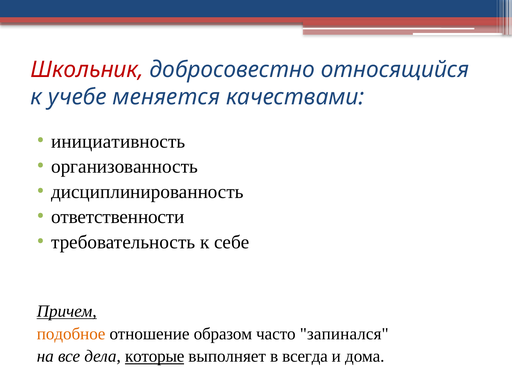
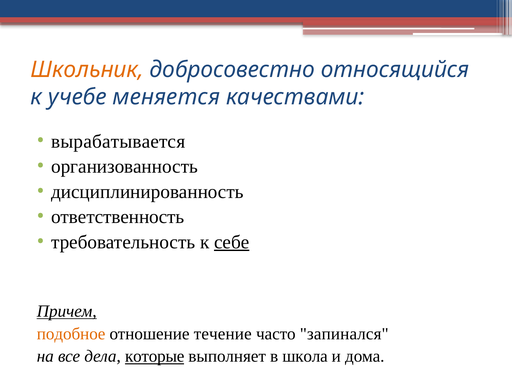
Школьник colour: red -> orange
инициативность: инициативность -> вырабатывается
ответственности: ответственности -> ответственность
себе underline: none -> present
образом: образом -> течение
всегда: всегда -> школа
